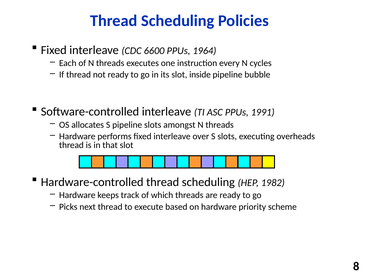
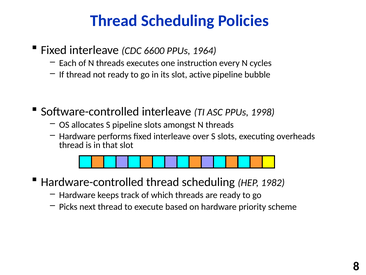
inside: inside -> active
1991: 1991 -> 1998
